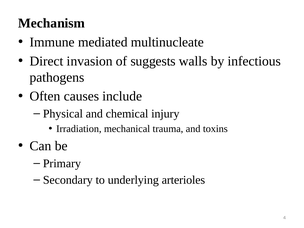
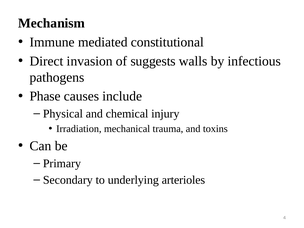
multinucleate: multinucleate -> constitutional
Often: Often -> Phase
